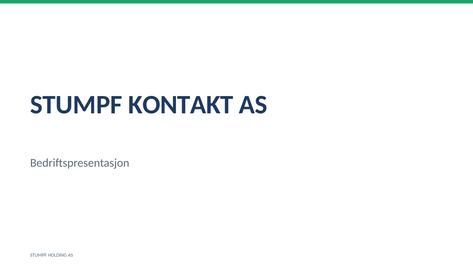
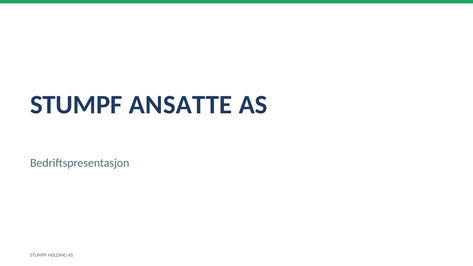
KONTAKT: KONTAKT -> ANSATTE
